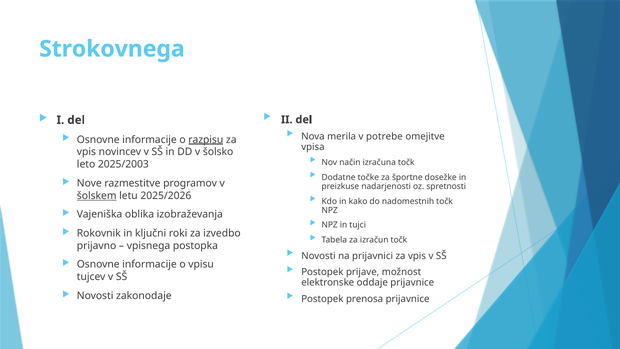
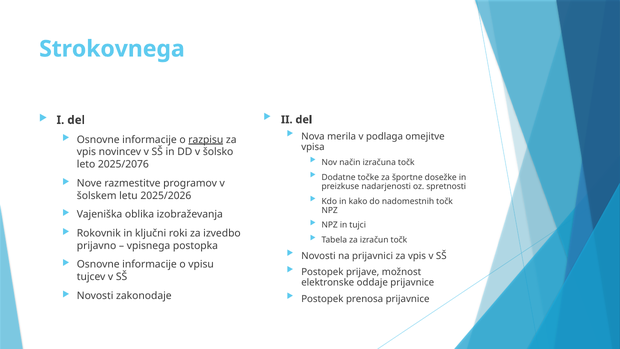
potrebe: potrebe -> podlaga
2025/2003: 2025/2003 -> 2025/2076
šolskem underline: present -> none
